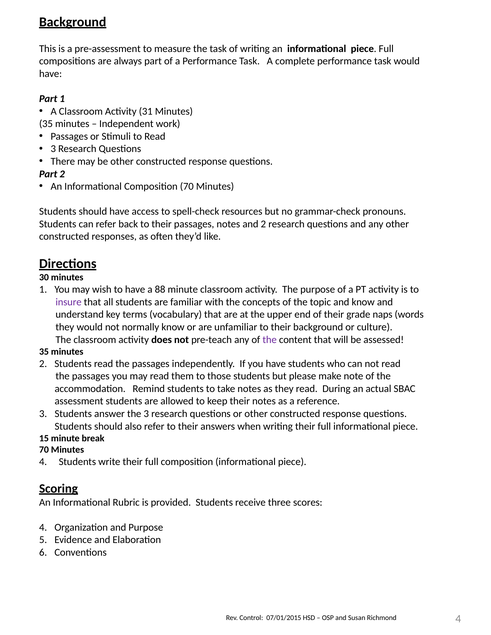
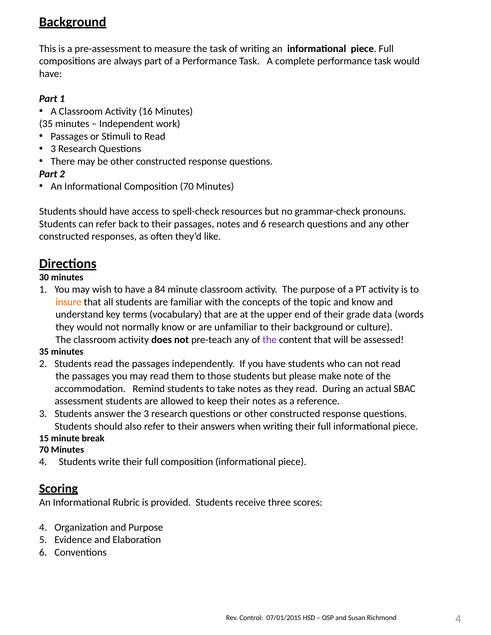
31: 31 -> 16
and 2: 2 -> 6
88: 88 -> 84
insure colour: purple -> orange
naps: naps -> data
